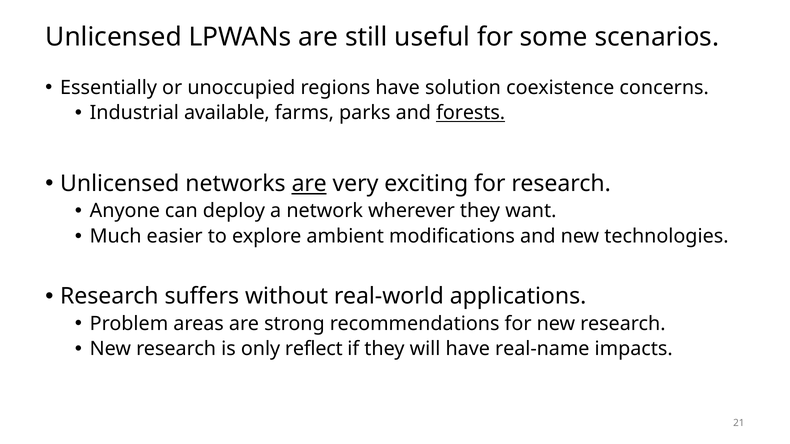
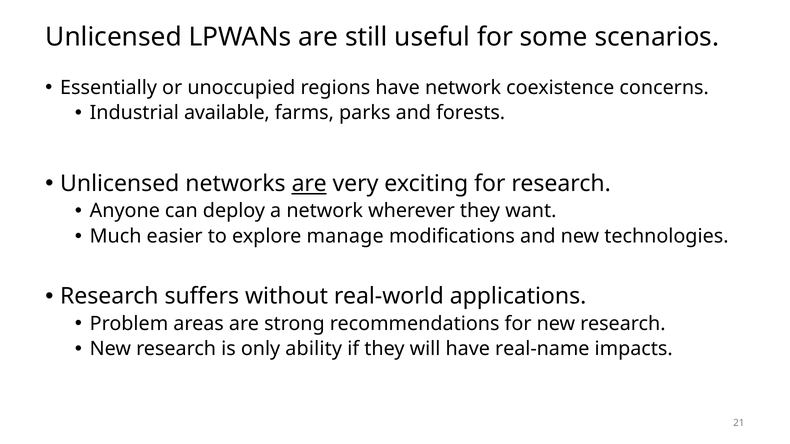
have solution: solution -> network
forests underline: present -> none
ambient: ambient -> manage
reflect: reflect -> ability
